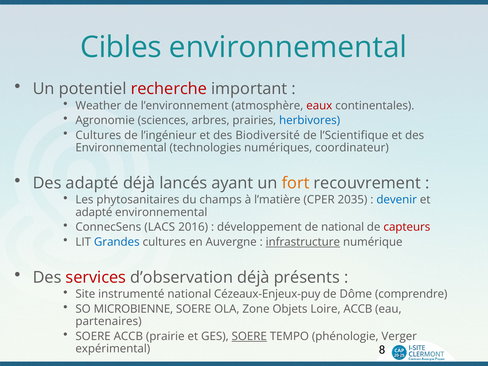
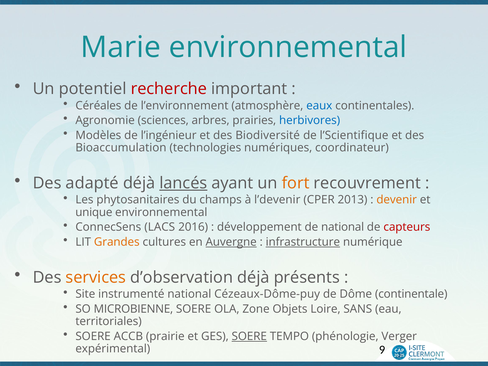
Cibles: Cibles -> Marie
Weather: Weather -> Céréales
eaux colour: red -> blue
Cultures at (98, 135): Cultures -> Modèles
Environnemental at (121, 148): Environnemental -> Bioaccumulation
lancés underline: none -> present
l’matière: l’matière -> l’devenir
2035: 2035 -> 2013
devenir colour: blue -> orange
adapté at (94, 212): adapté -> unique
Grandes colour: blue -> orange
Auvergne underline: none -> present
services colour: red -> orange
Cézeaux-Enjeux-puy: Cézeaux-Enjeux-puy -> Cézeaux-Dôme-puy
comprendre: comprendre -> continentale
Loire ACCB: ACCB -> SANS
partenaires: partenaires -> territoriales
8: 8 -> 9
